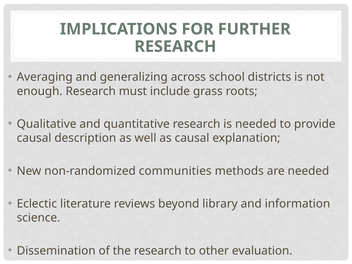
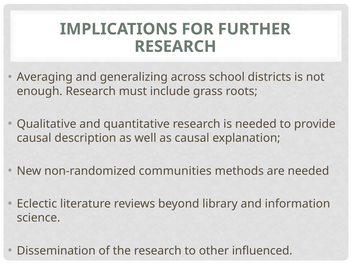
evaluation: evaluation -> influenced
